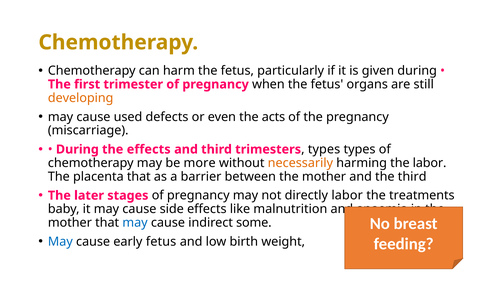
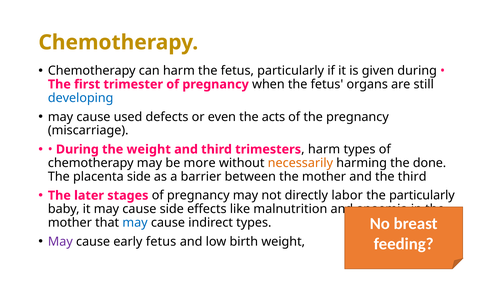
developing colour: orange -> blue
the effects: effects -> weight
types at (324, 149): types -> harm
the labor: labor -> done
placenta that: that -> side
the treatments: treatments -> particularly
indirect some: some -> types
May at (60, 241) colour: blue -> purple
